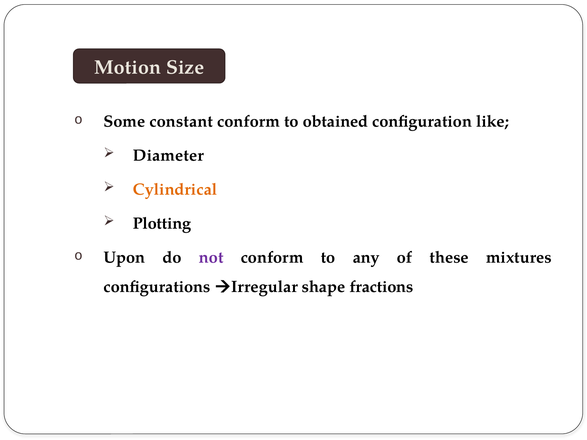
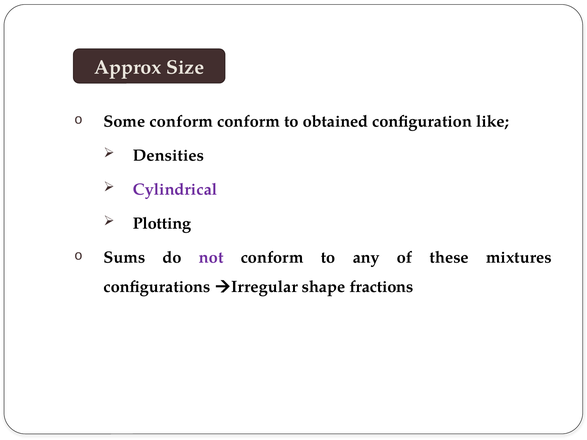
Motion: Motion -> Approx
Some constant: constant -> conform
Diameter: Diameter -> Densities
Cylindrical colour: orange -> purple
Upon: Upon -> Sums
